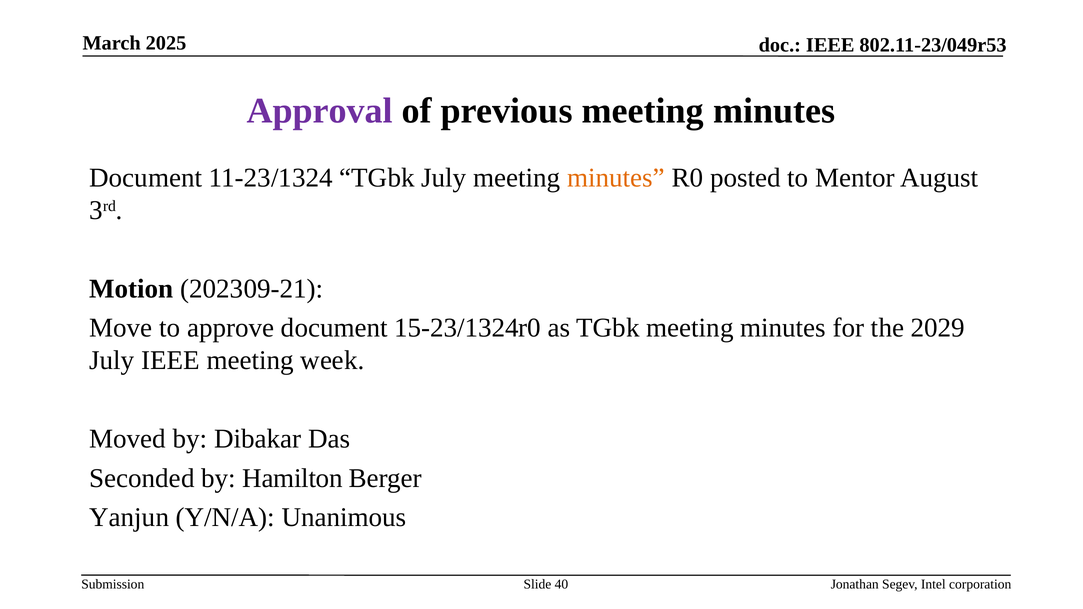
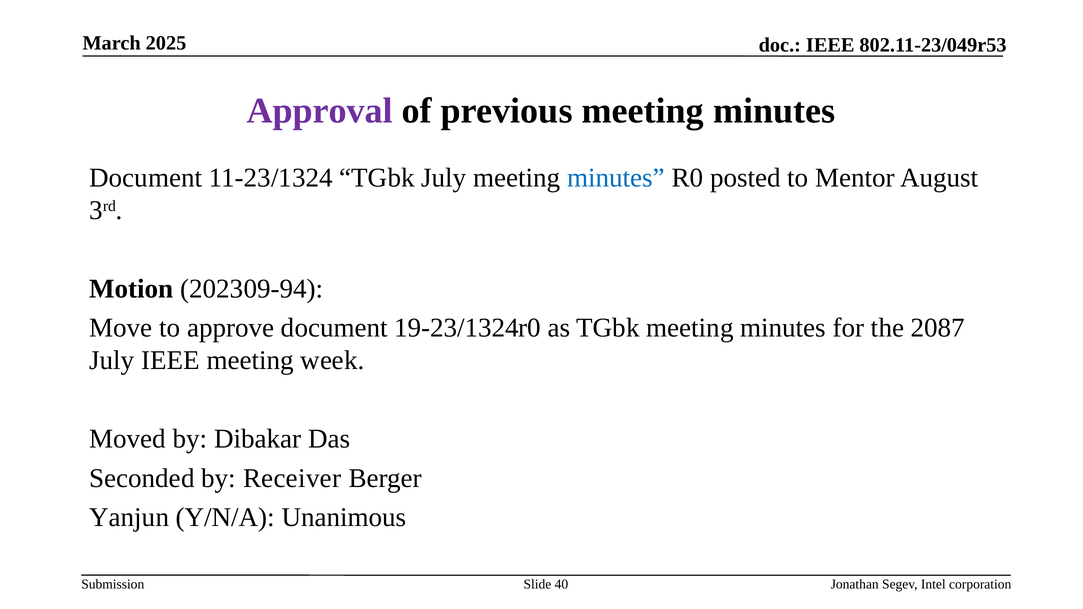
minutes at (616, 178) colour: orange -> blue
202309-21: 202309-21 -> 202309-94
15-23/1324r0: 15-23/1324r0 -> 19-23/1324r0
2029: 2029 -> 2087
Hamilton: Hamilton -> Receiver
